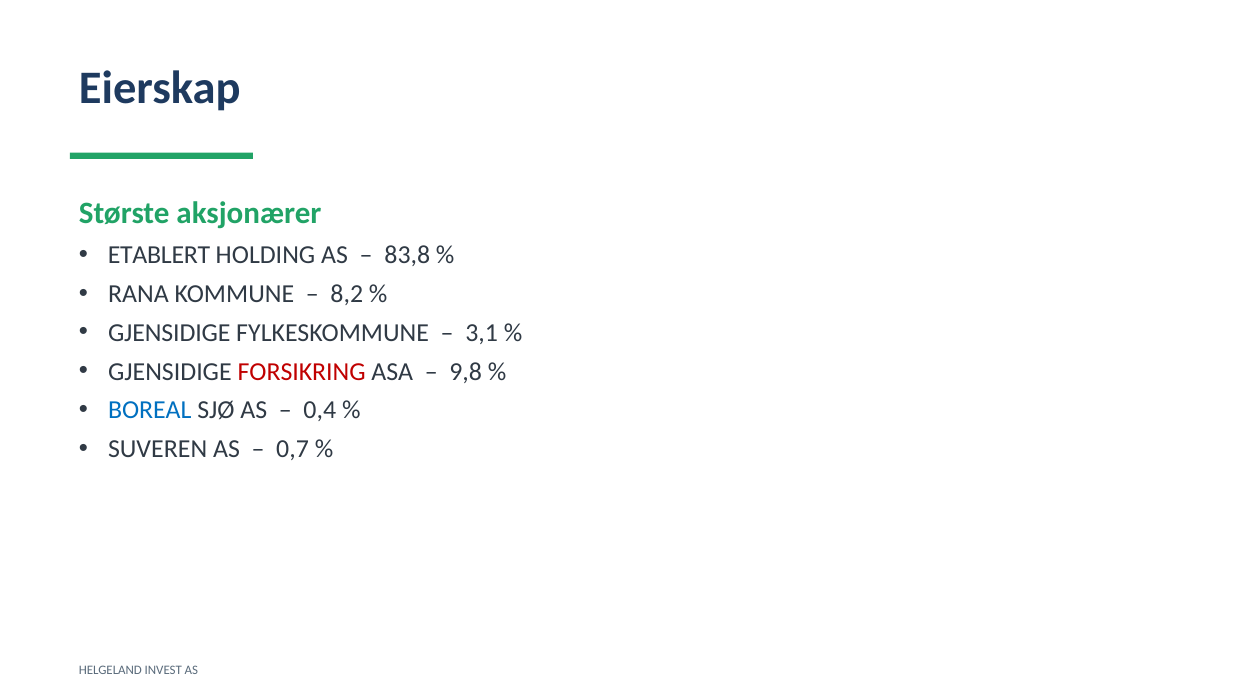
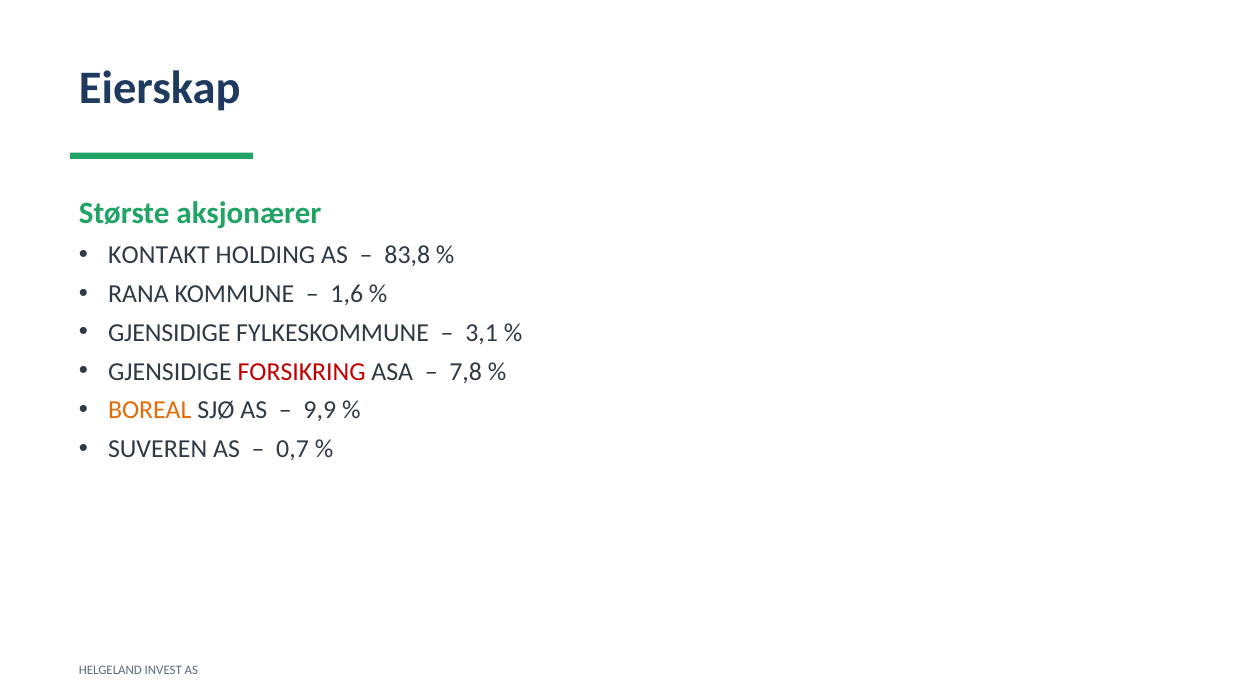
ETABLERT: ETABLERT -> KONTAKT
8,2: 8,2 -> 1,6
9,8: 9,8 -> 7,8
BOREAL colour: blue -> orange
0,4: 0,4 -> 9,9
